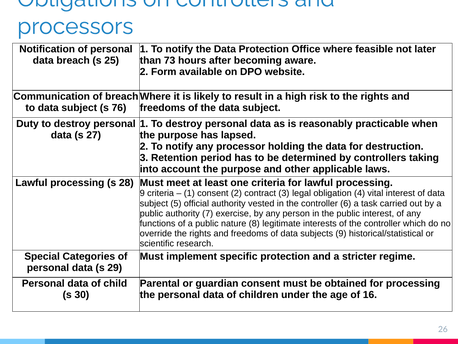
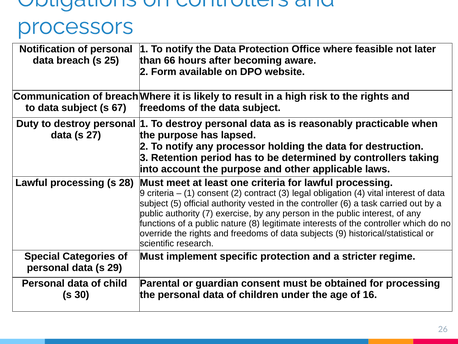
73: 73 -> 66
76: 76 -> 67
